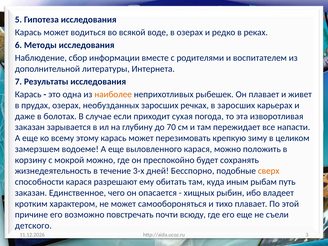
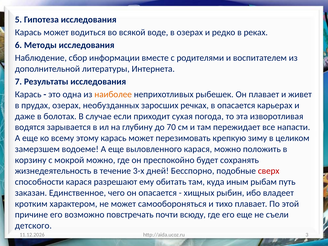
в заросших: заросших -> опасается
заказан at (30, 127): заказан -> водятся
сверх colour: orange -> red
